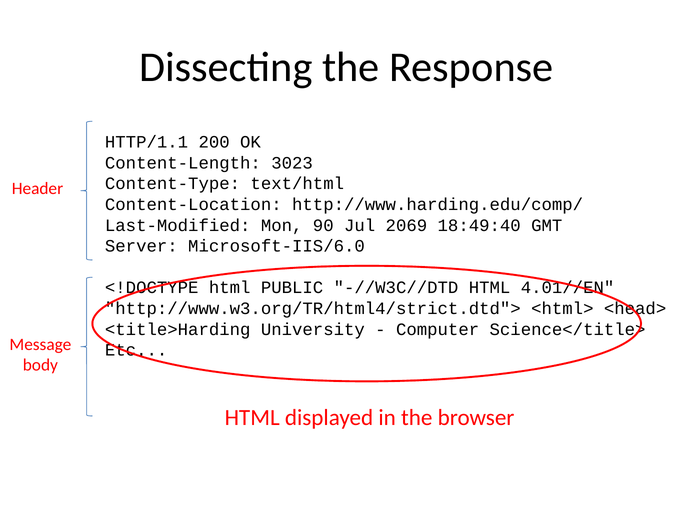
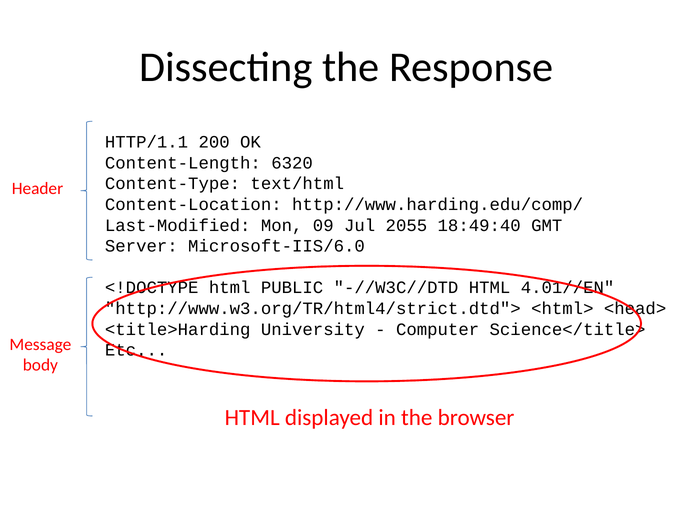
3023: 3023 -> 6320
90: 90 -> 09
2069: 2069 -> 2055
